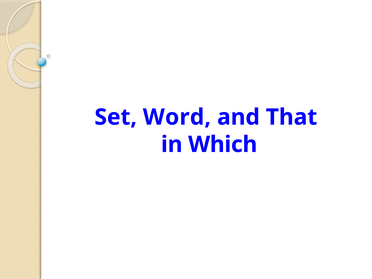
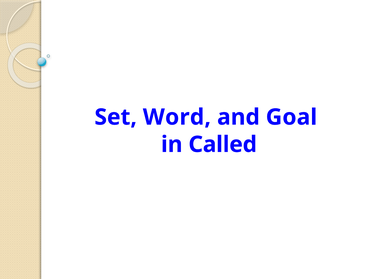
That: That -> Goal
Which: Which -> Called
